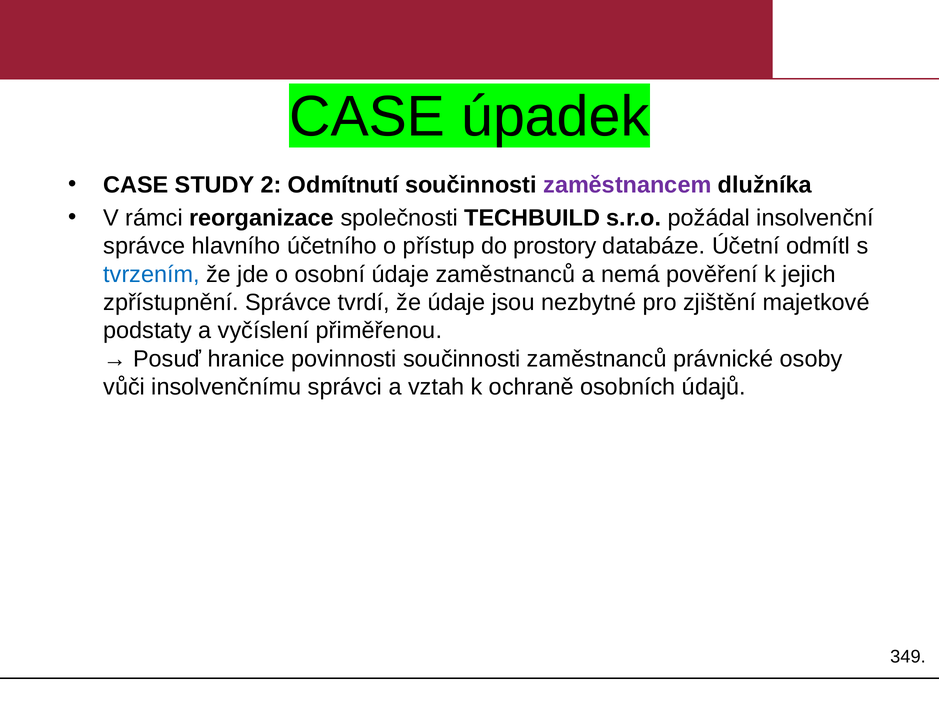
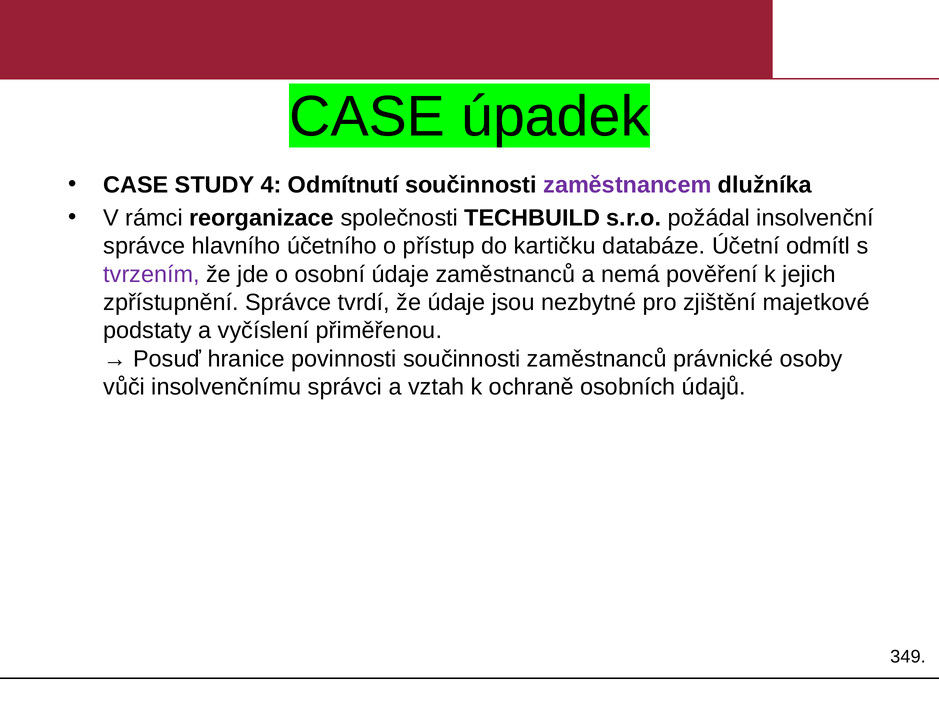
2: 2 -> 4
prostory: prostory -> kartičku
tvrzením colour: blue -> purple
